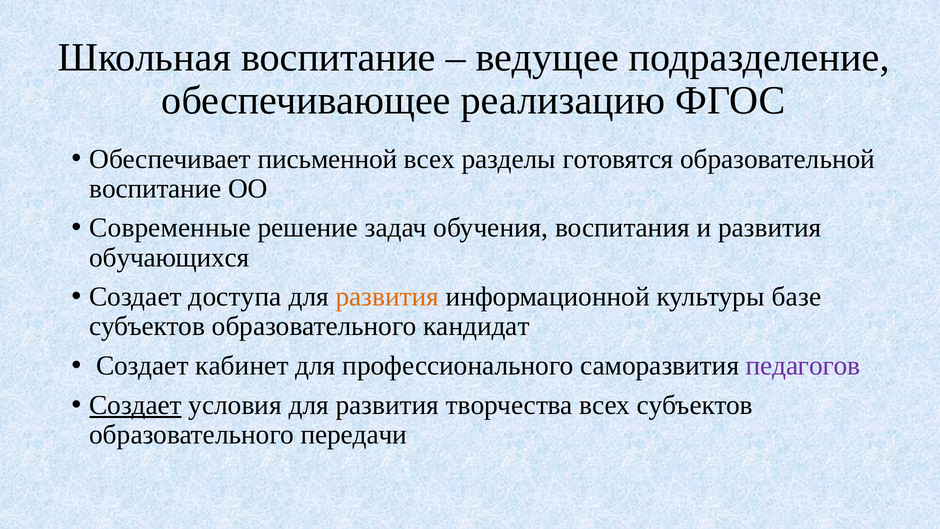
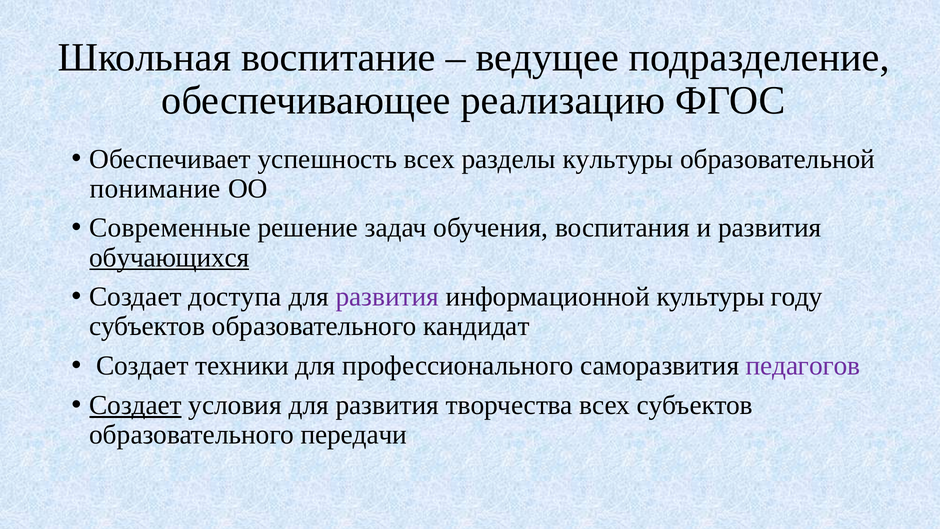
письменной: письменной -> успешность
разделы готовятся: готовятся -> культуры
воспитание at (155, 188): воспитание -> понимание
обучающихся underline: none -> present
развития at (387, 297) colour: orange -> purple
базе: базе -> году
кабинет: кабинет -> техники
